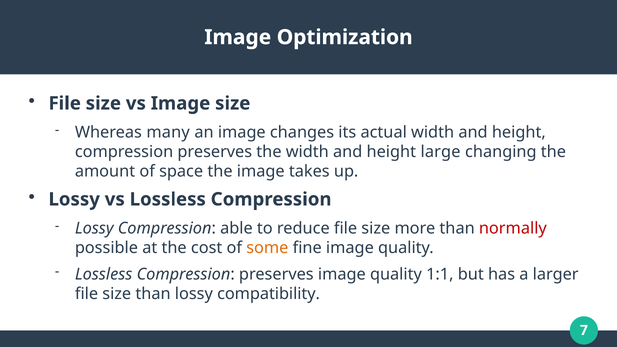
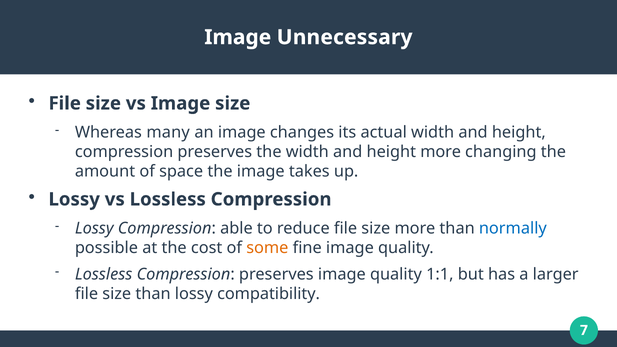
Optimization: Optimization -> Unnecessary
height large: large -> more
normally colour: red -> blue
